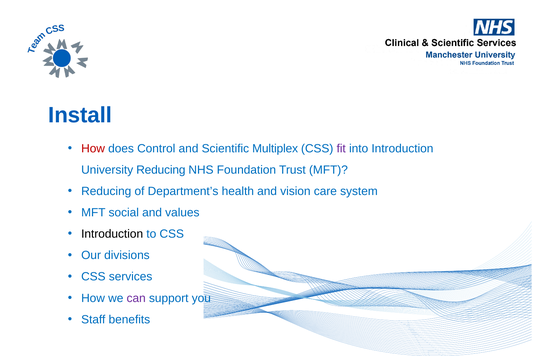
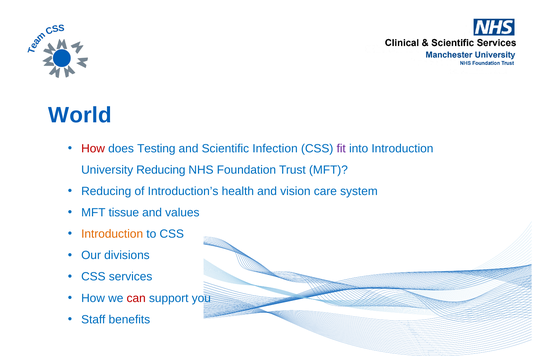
Install: Install -> World
Control: Control -> Testing
Multiplex: Multiplex -> Infection
Department’s: Department’s -> Introduction’s
social: social -> tissue
Introduction at (112, 234) colour: black -> orange
can colour: purple -> red
